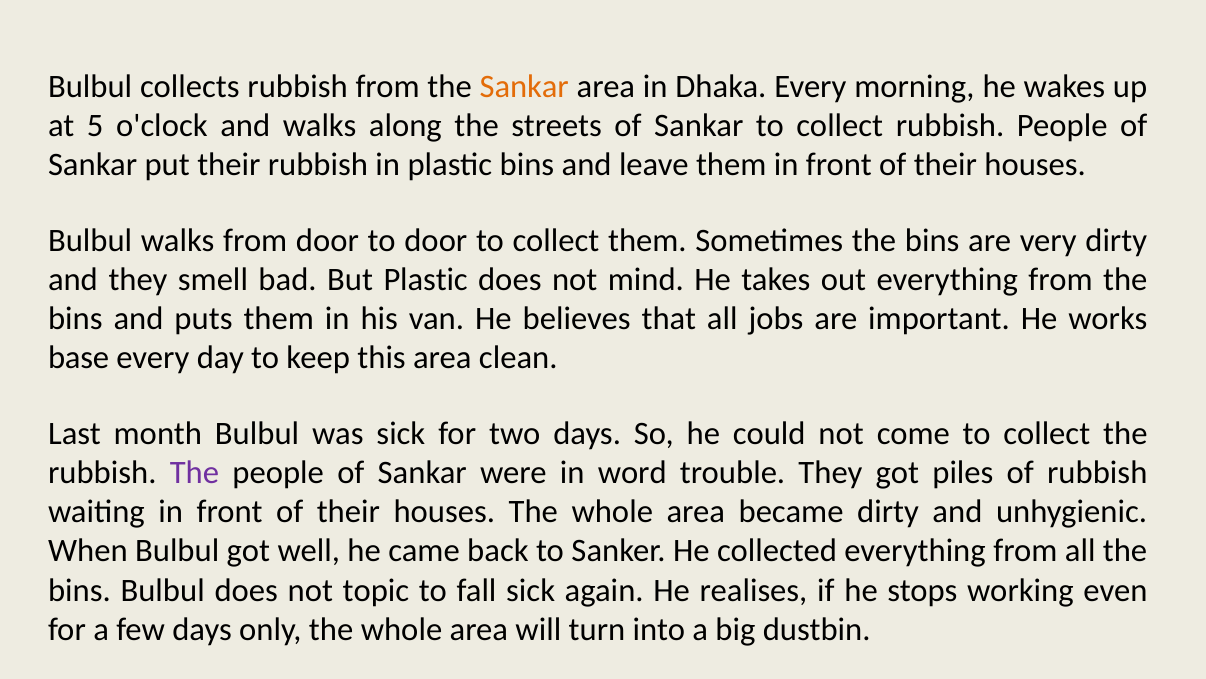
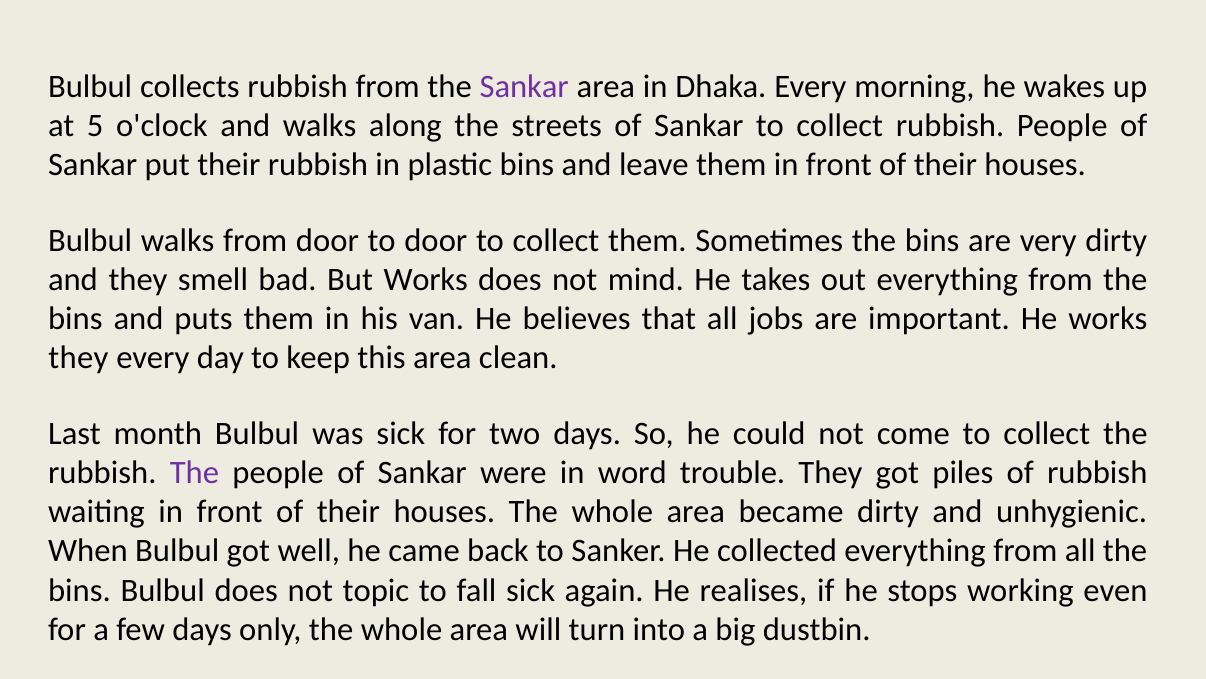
Sankar at (524, 87) colour: orange -> purple
But Plastic: Plastic -> Works
base at (79, 358): base -> they
